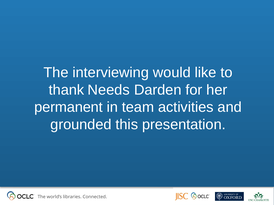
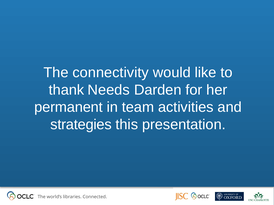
interviewing: interviewing -> connectivity
grounded: grounded -> strategies
